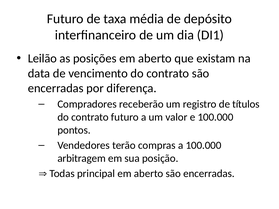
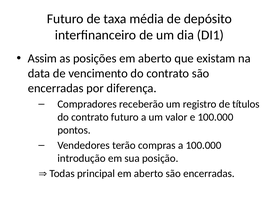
Leilão: Leilão -> Assim
arbitragem: arbitragem -> introdução
